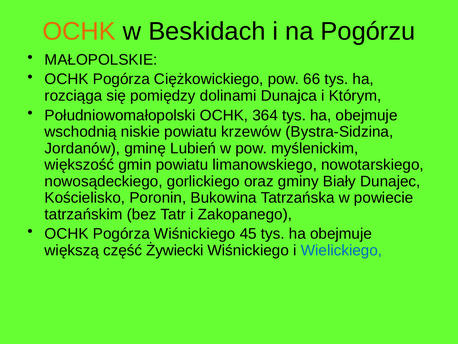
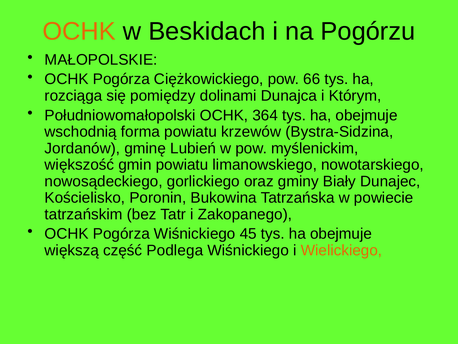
niskie: niskie -> forma
Żywiecki: Żywiecki -> Podlega
Wielickiego colour: blue -> orange
